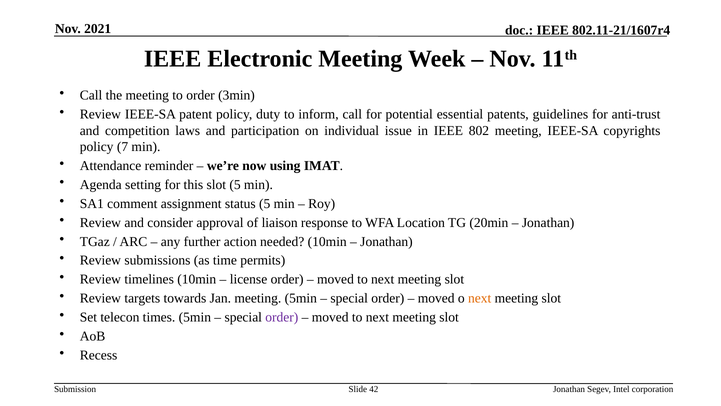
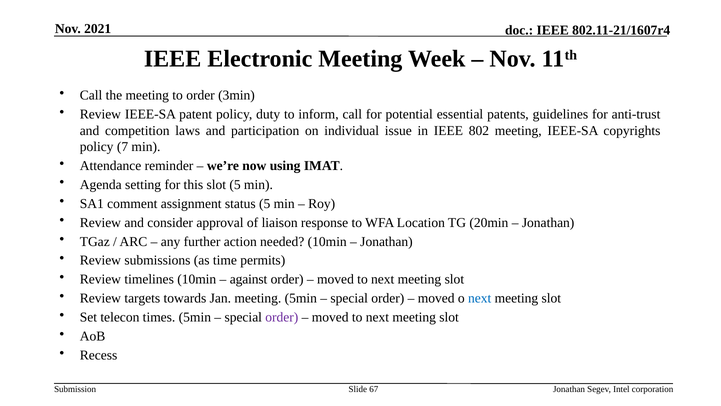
license: license -> against
next at (480, 298) colour: orange -> blue
42: 42 -> 67
